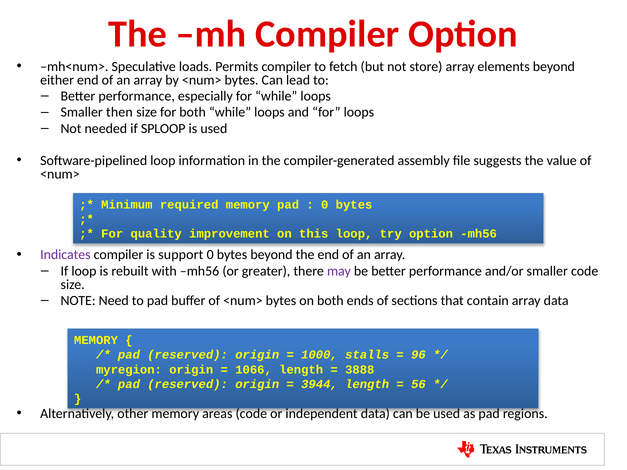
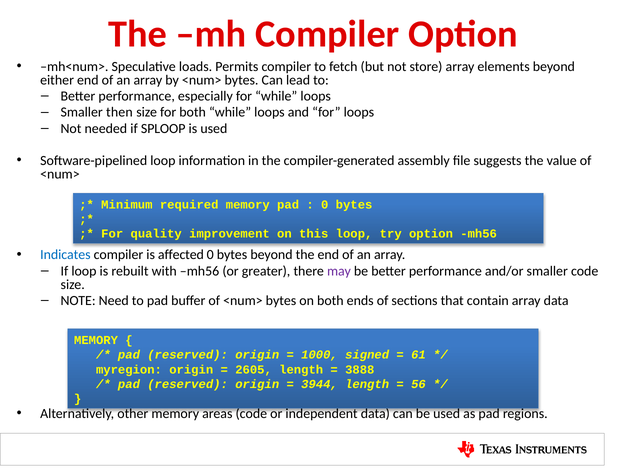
Indicates colour: purple -> blue
support: support -> affected
stalls: stalls -> signed
96: 96 -> 61
1066: 1066 -> 2605
